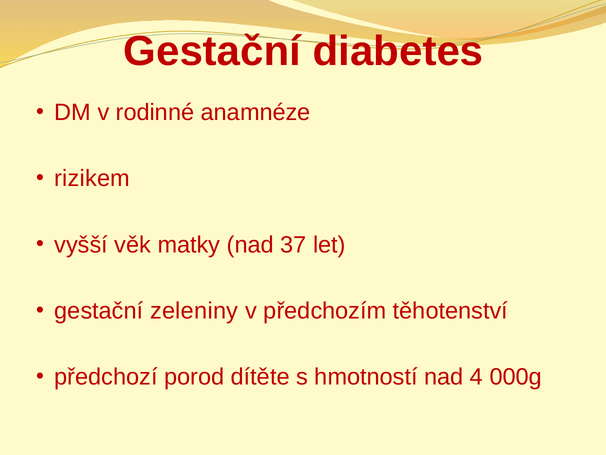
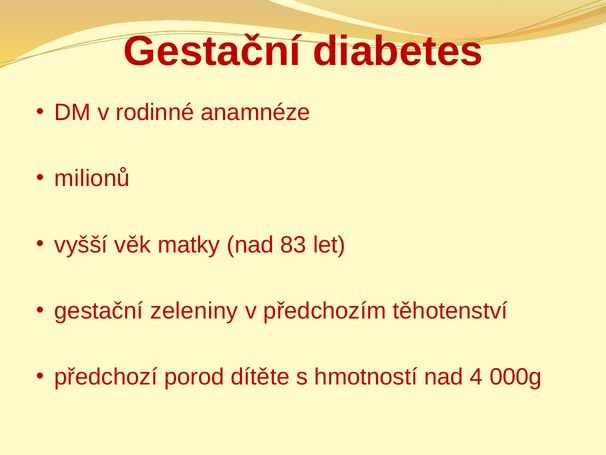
rizikem: rizikem -> milionů
37: 37 -> 83
